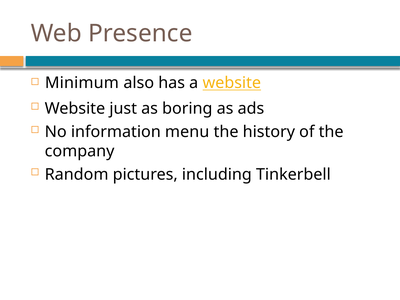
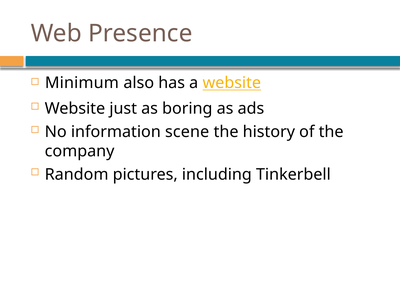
menu: menu -> scene
